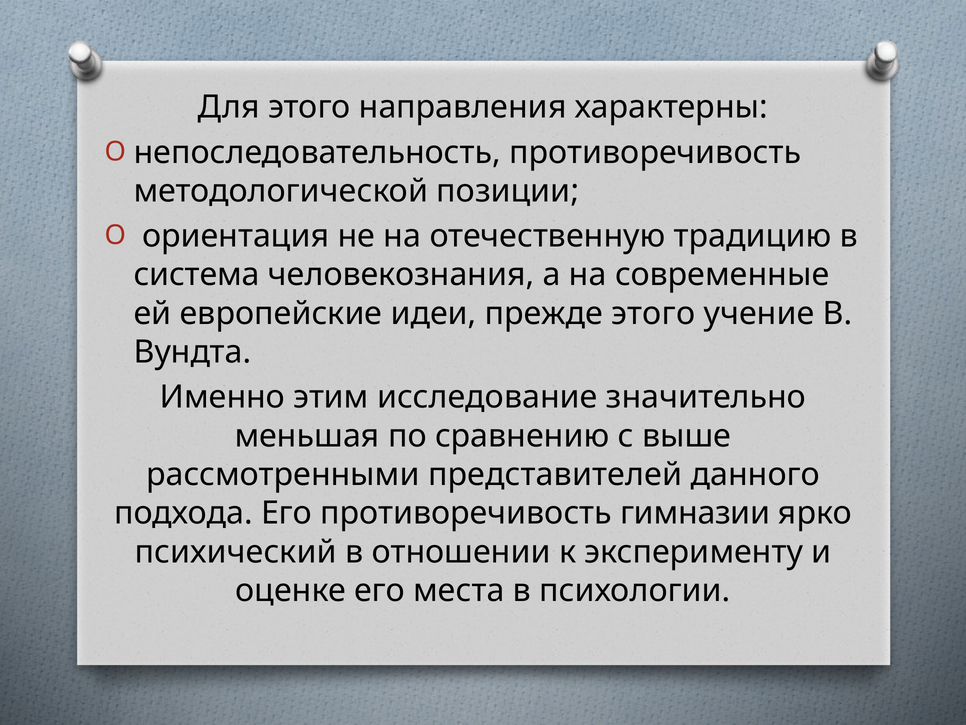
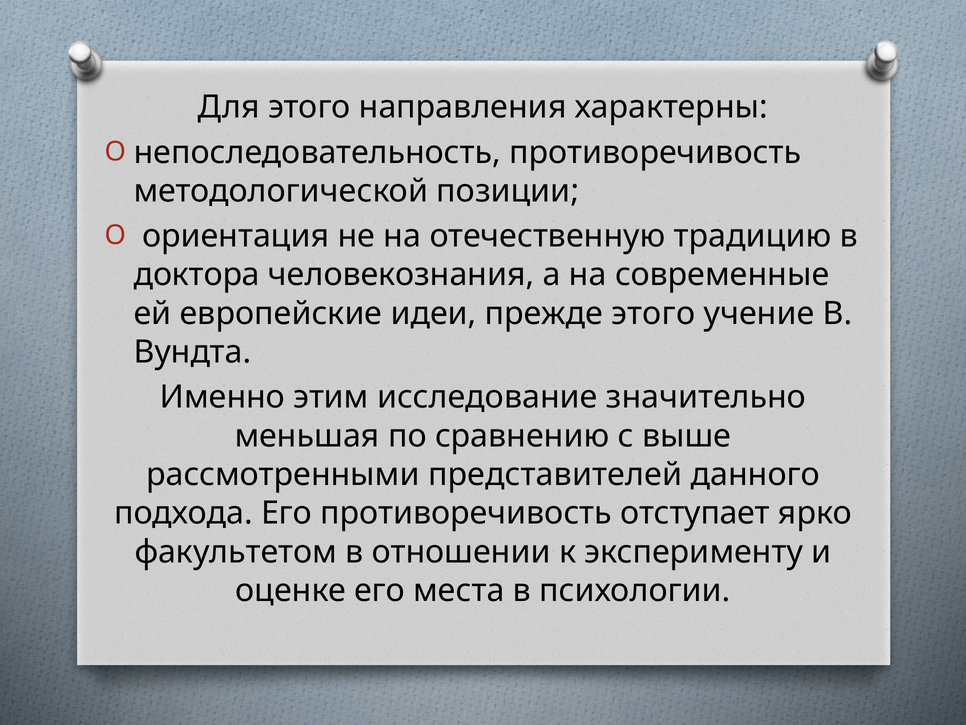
система: система -> доктора
гимназии: гимназии -> отступает
психический: психический -> факультетом
